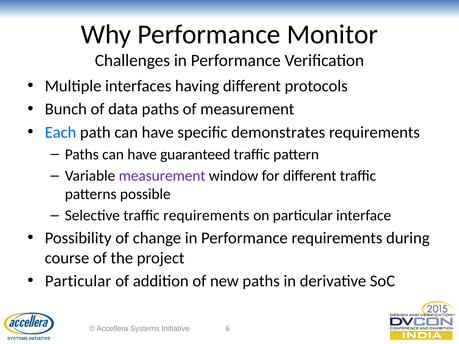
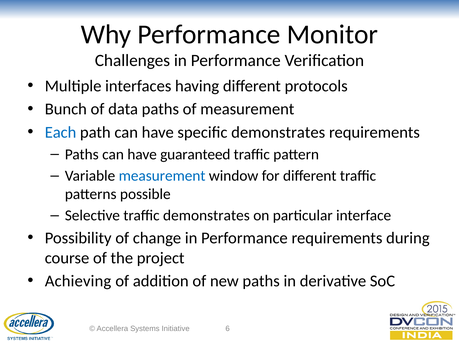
measurement at (162, 176) colour: purple -> blue
traffic requirements: requirements -> demonstrates
Particular at (78, 281): Particular -> Achieving
